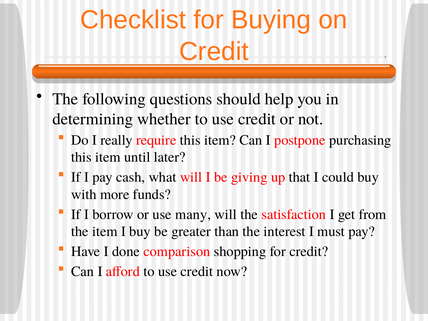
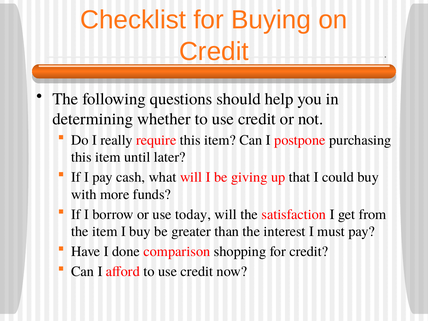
many: many -> today
